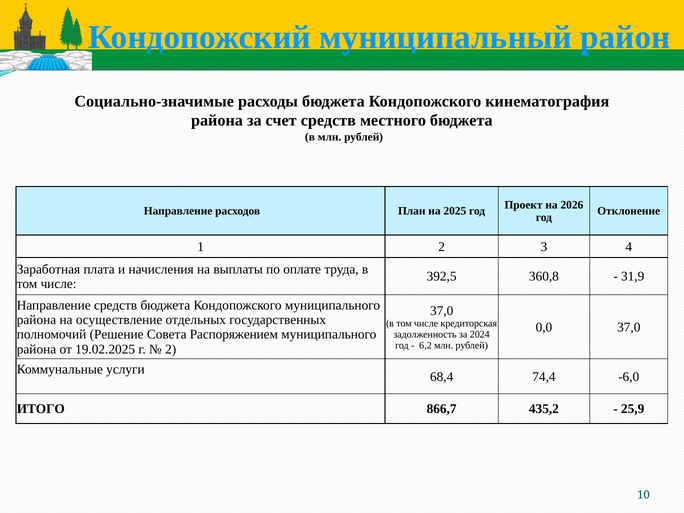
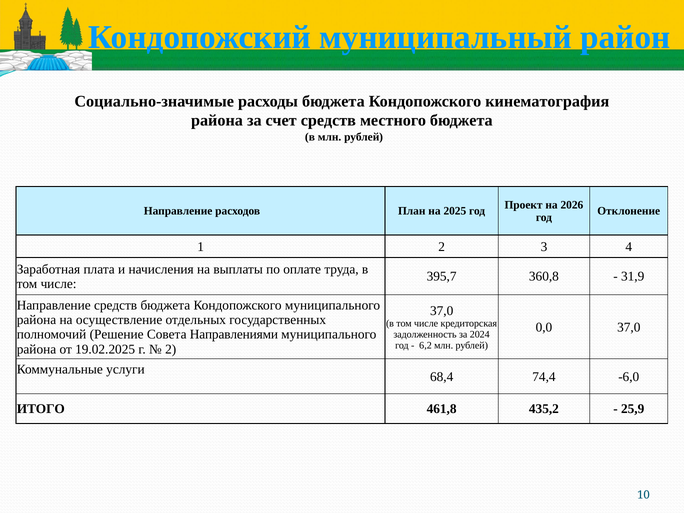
392,5: 392,5 -> 395,7
Распоряжением: Распоряжением -> Направлениями
866,7: 866,7 -> 461,8
